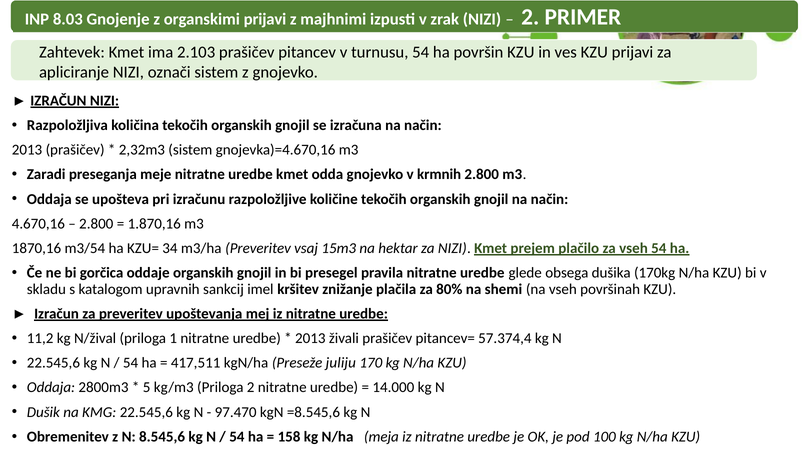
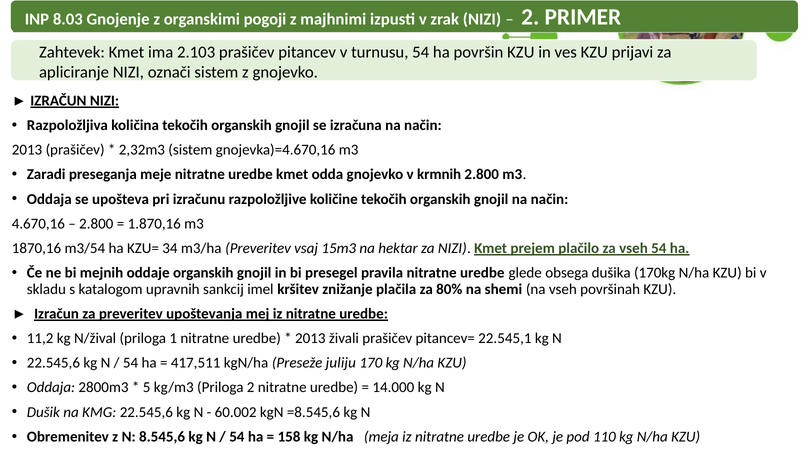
organskimi prijavi: prijavi -> pogoji
gorčica: gorčica -> mejnih
57.374,4: 57.374,4 -> 22.545,1
97.470: 97.470 -> 60.002
100: 100 -> 110
